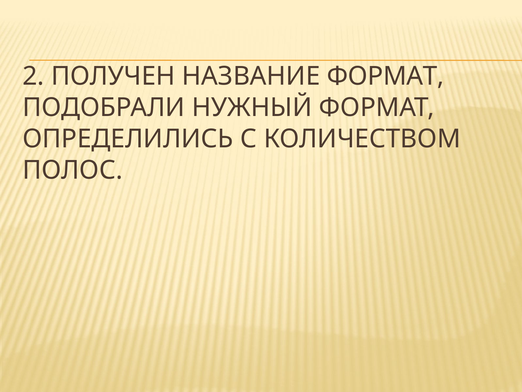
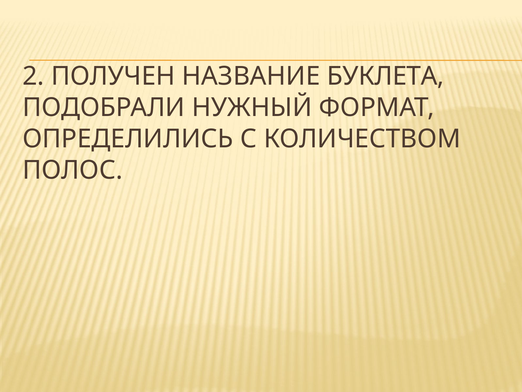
НАЗВАНИЕ ФОРМАТ: ФОРМАТ -> БУКЛЕТА
